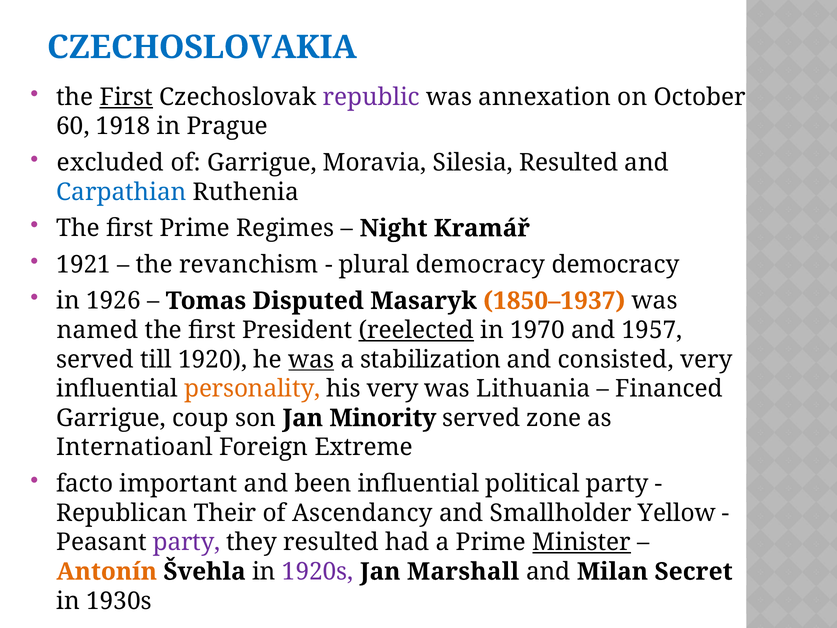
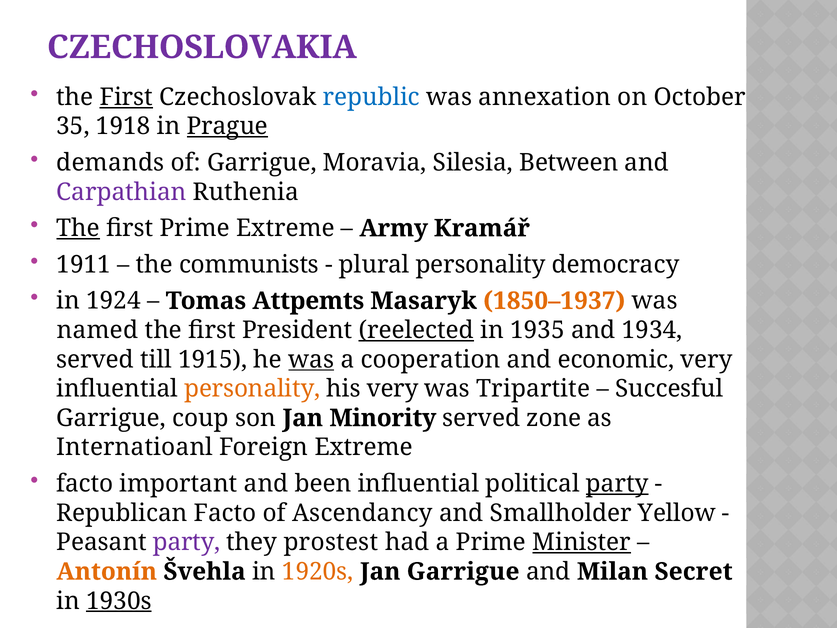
CZECHOSLOVAKIA colour: blue -> purple
republic colour: purple -> blue
60: 60 -> 35
Prague underline: none -> present
excluded: excluded -> demands
Silesia Resulted: Resulted -> Between
Carpathian colour: blue -> purple
The at (78, 228) underline: none -> present
Prime Regimes: Regimes -> Extreme
Night: Night -> Army
1921: 1921 -> 1911
revanchism: revanchism -> communists
plural democracy: democracy -> personality
1926: 1926 -> 1924
Disputed: Disputed -> Attpemts
1970: 1970 -> 1935
1957: 1957 -> 1934
1920: 1920 -> 1915
stabilization: stabilization -> cooperation
consisted: consisted -> economic
Lithuania: Lithuania -> Tripartite
Financed: Financed -> Succesful
party at (617, 484) underline: none -> present
Republican Their: Their -> Facto
they resulted: resulted -> prostest
1920s colour: purple -> orange
Jan Marshall: Marshall -> Garrigue
1930s underline: none -> present
